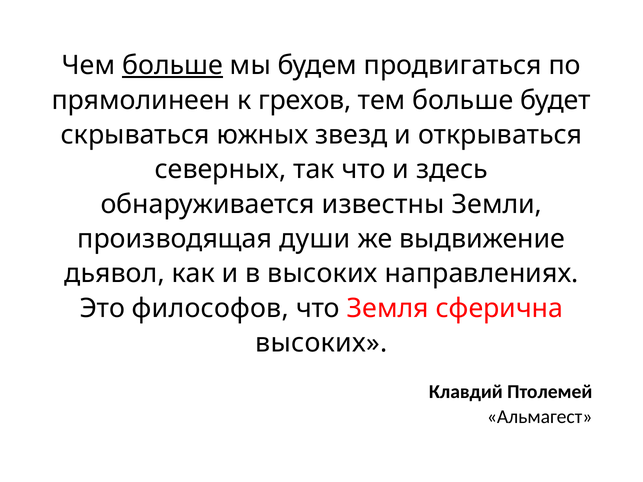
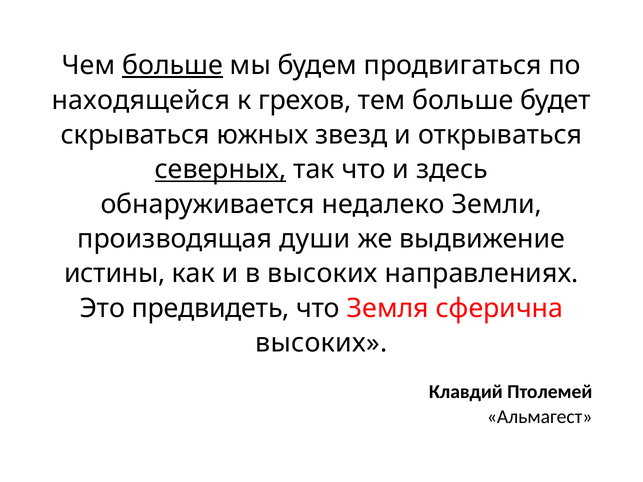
прямолинеен: прямолинеен -> находящейся
северных underline: none -> present
известны: известны -> недалеко
дьявол: дьявол -> истины
философов: философов -> предвидеть
